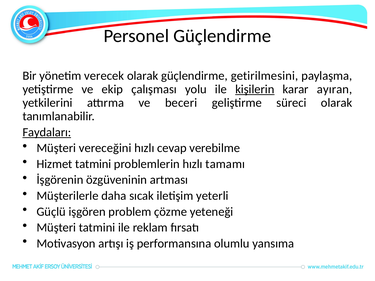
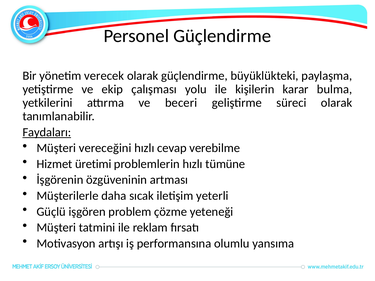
getirilmesini: getirilmesini -> büyüklükteki
kişilerin underline: present -> none
ayıran: ayıran -> bulma
Hizmet tatmini: tatmini -> üretimi
tamamı: tamamı -> tümüne
